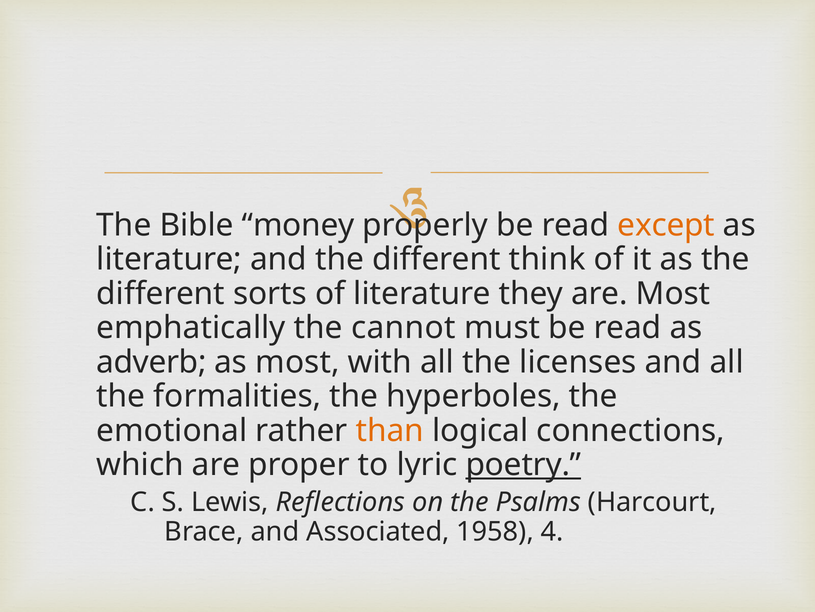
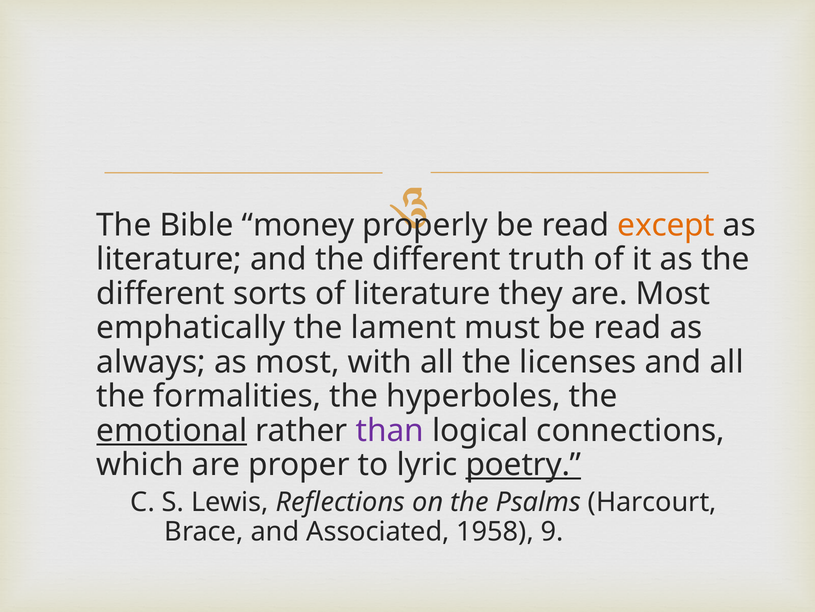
think: think -> truth
cannot: cannot -> lament
adverb: adverb -> always
emotional underline: none -> present
than colour: orange -> purple
4: 4 -> 9
